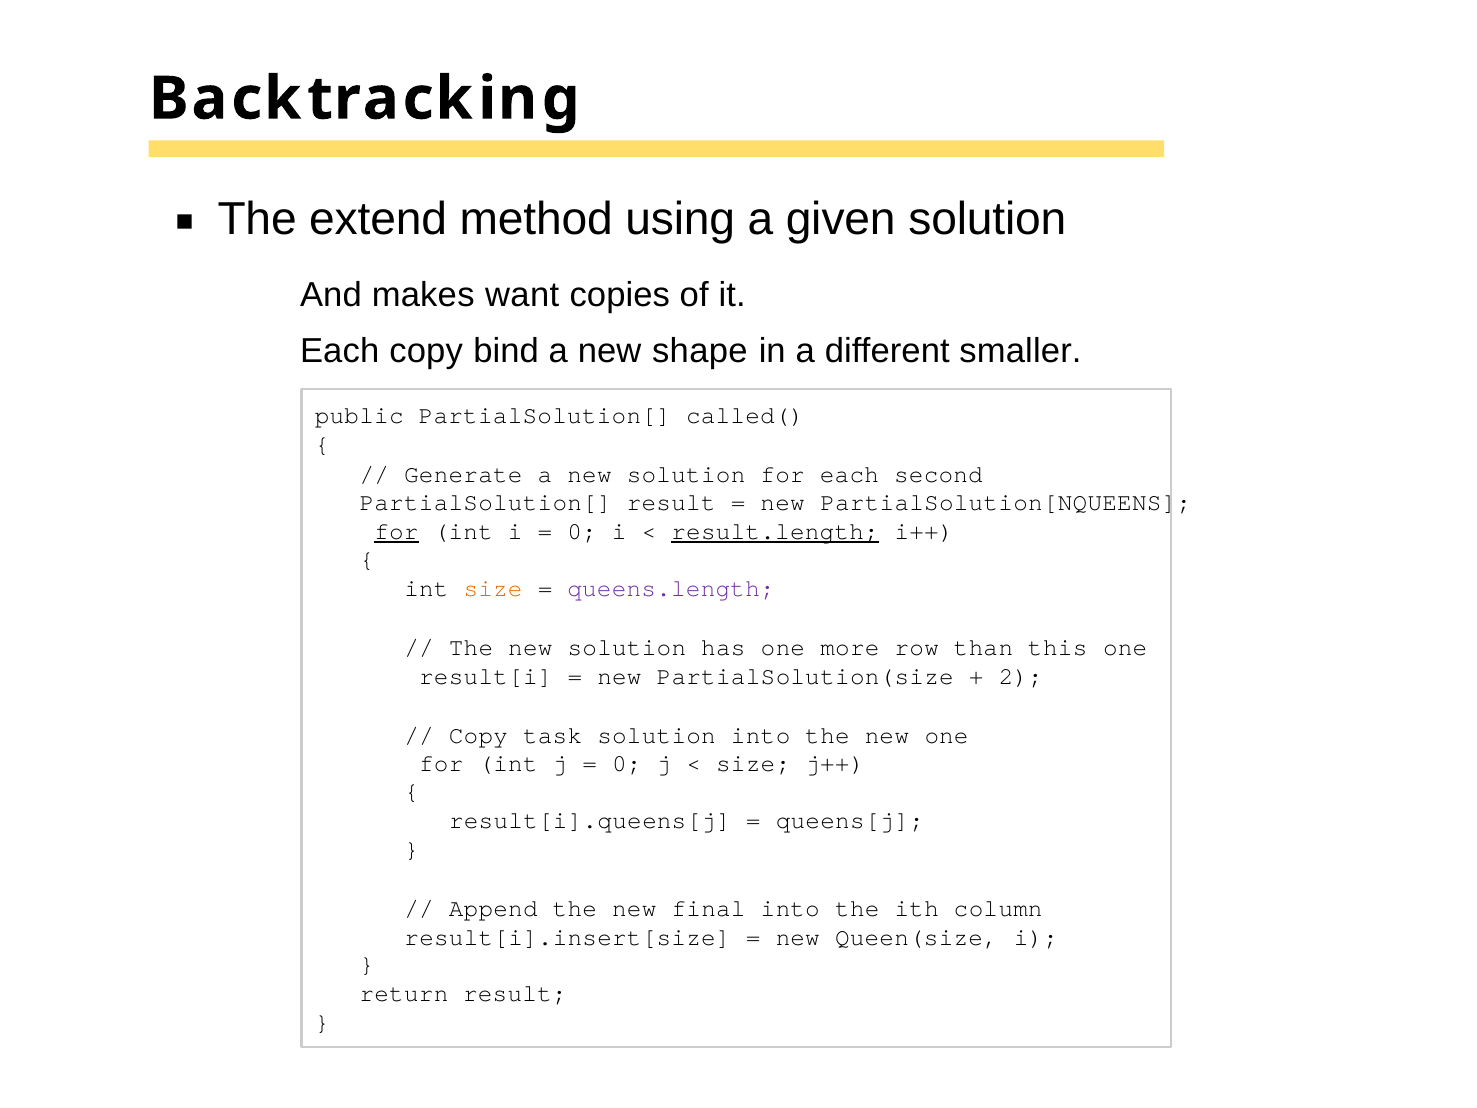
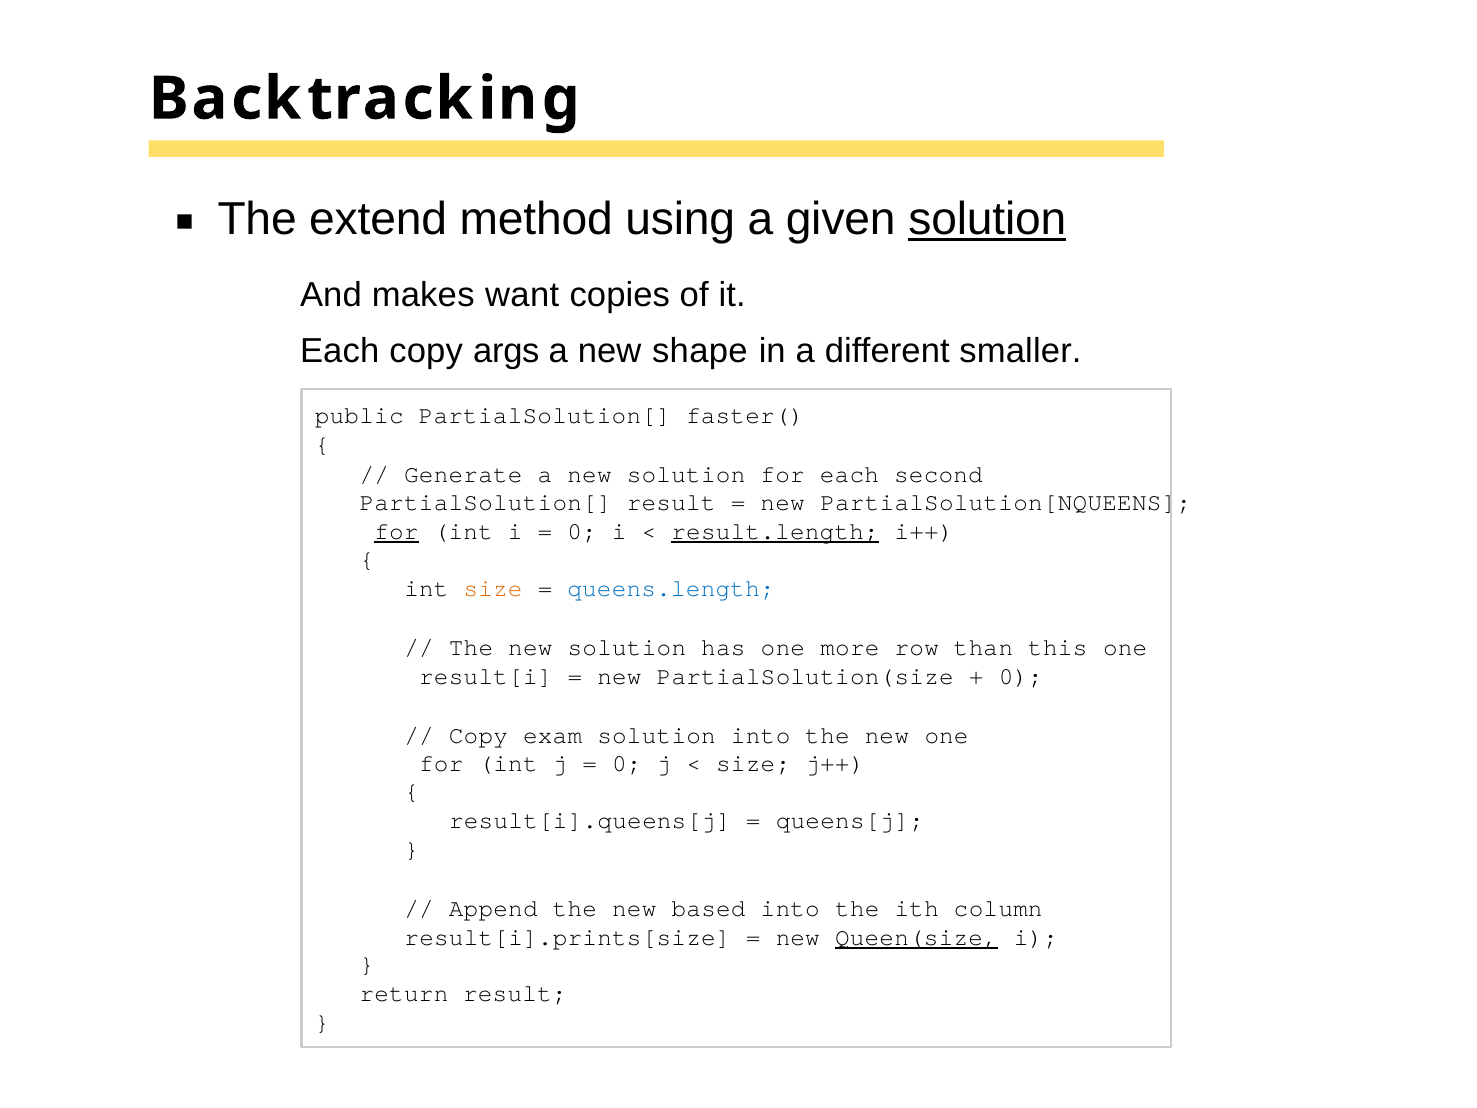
solution at (987, 220) underline: none -> present
bind: bind -> args
called(: called( -> faster(
queens.length colour: purple -> blue
2 at (1021, 676): 2 -> 0
task: task -> exam
final: final -> based
result[i].insert[size: result[i].insert[size -> result[i].prints[size
Queen(size underline: none -> present
